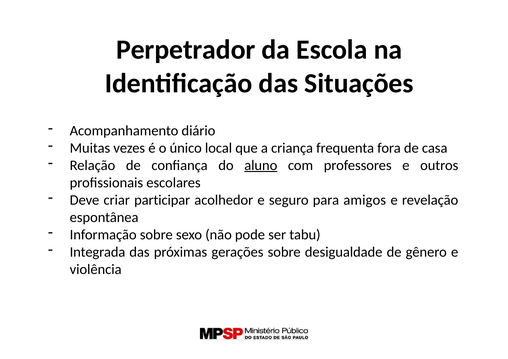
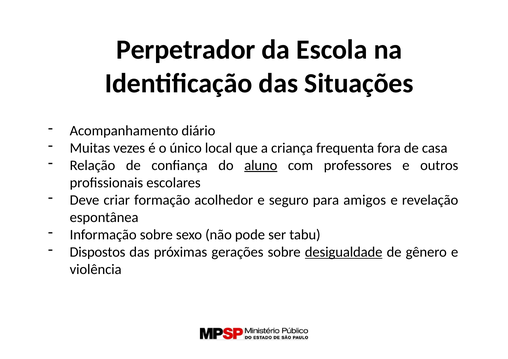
participar: participar -> formação
Integrada: Integrada -> Dispostos
desigualdade underline: none -> present
